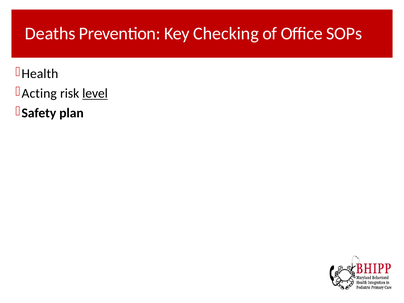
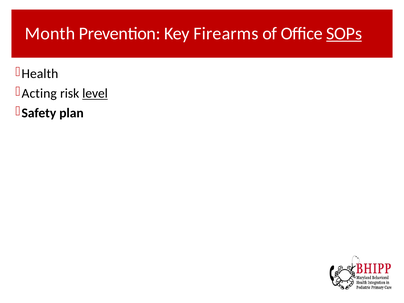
Deaths: Deaths -> Month
Checking: Checking -> Firearms
SOPs underline: none -> present
